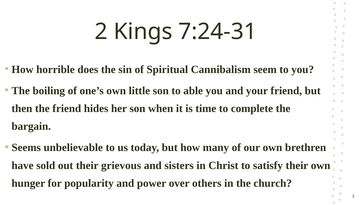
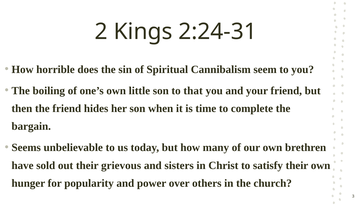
7:24-31: 7:24-31 -> 2:24-31
able: able -> that
